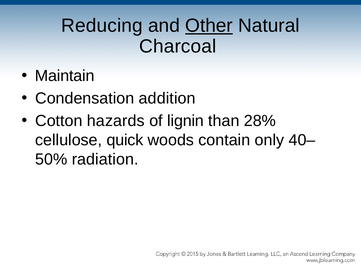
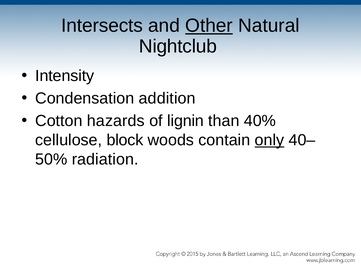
Reducing: Reducing -> Intersects
Charcoal: Charcoal -> Nightclub
Maintain: Maintain -> Intensity
28%: 28% -> 40%
quick: quick -> block
only underline: none -> present
